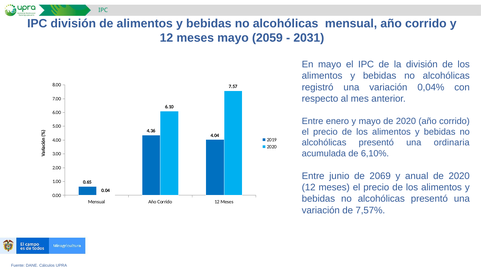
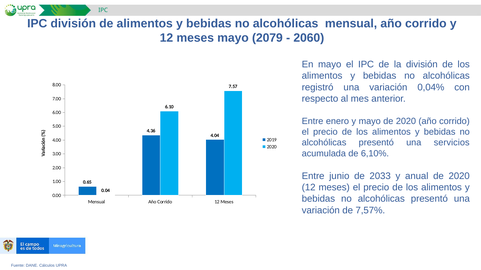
2059: 2059 -> 2079
2031: 2031 -> 2060
ordinaria: ordinaria -> servicios
2069: 2069 -> 2033
